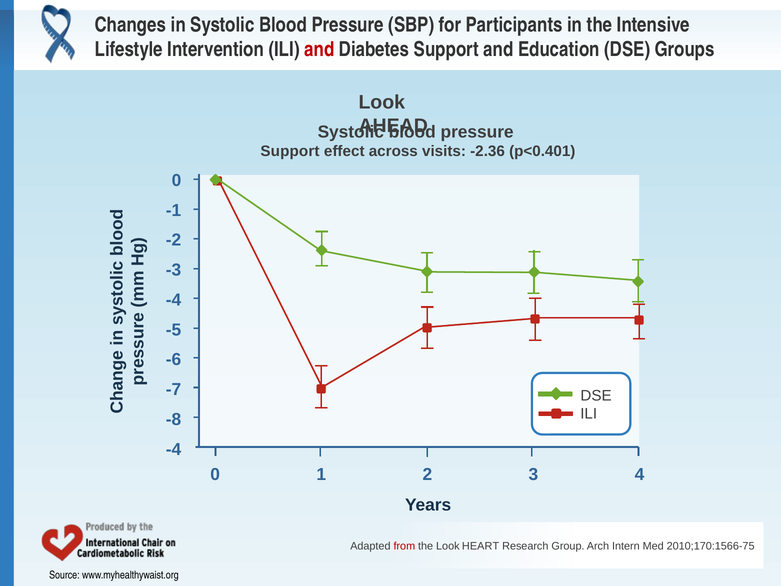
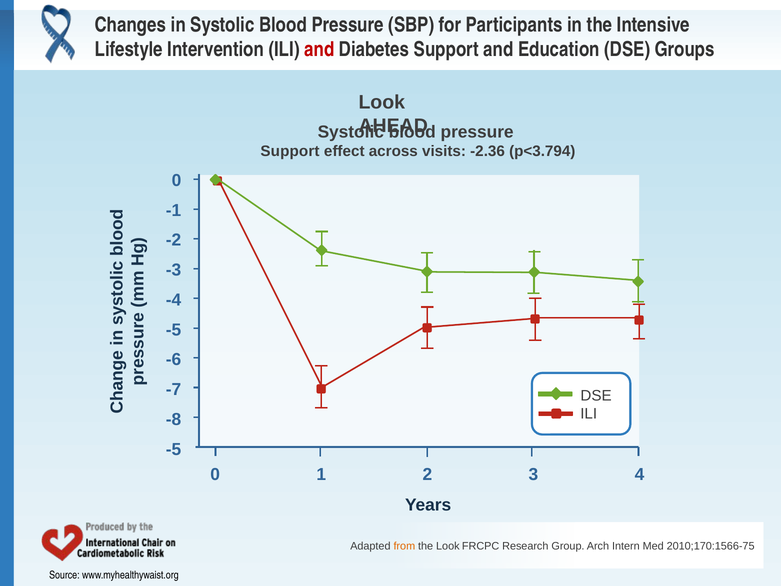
p<0.401: p<0.401 -> p<3.794
-4 at (174, 449): -4 -> -5
from colour: red -> orange
HEART: HEART -> FRCPC
